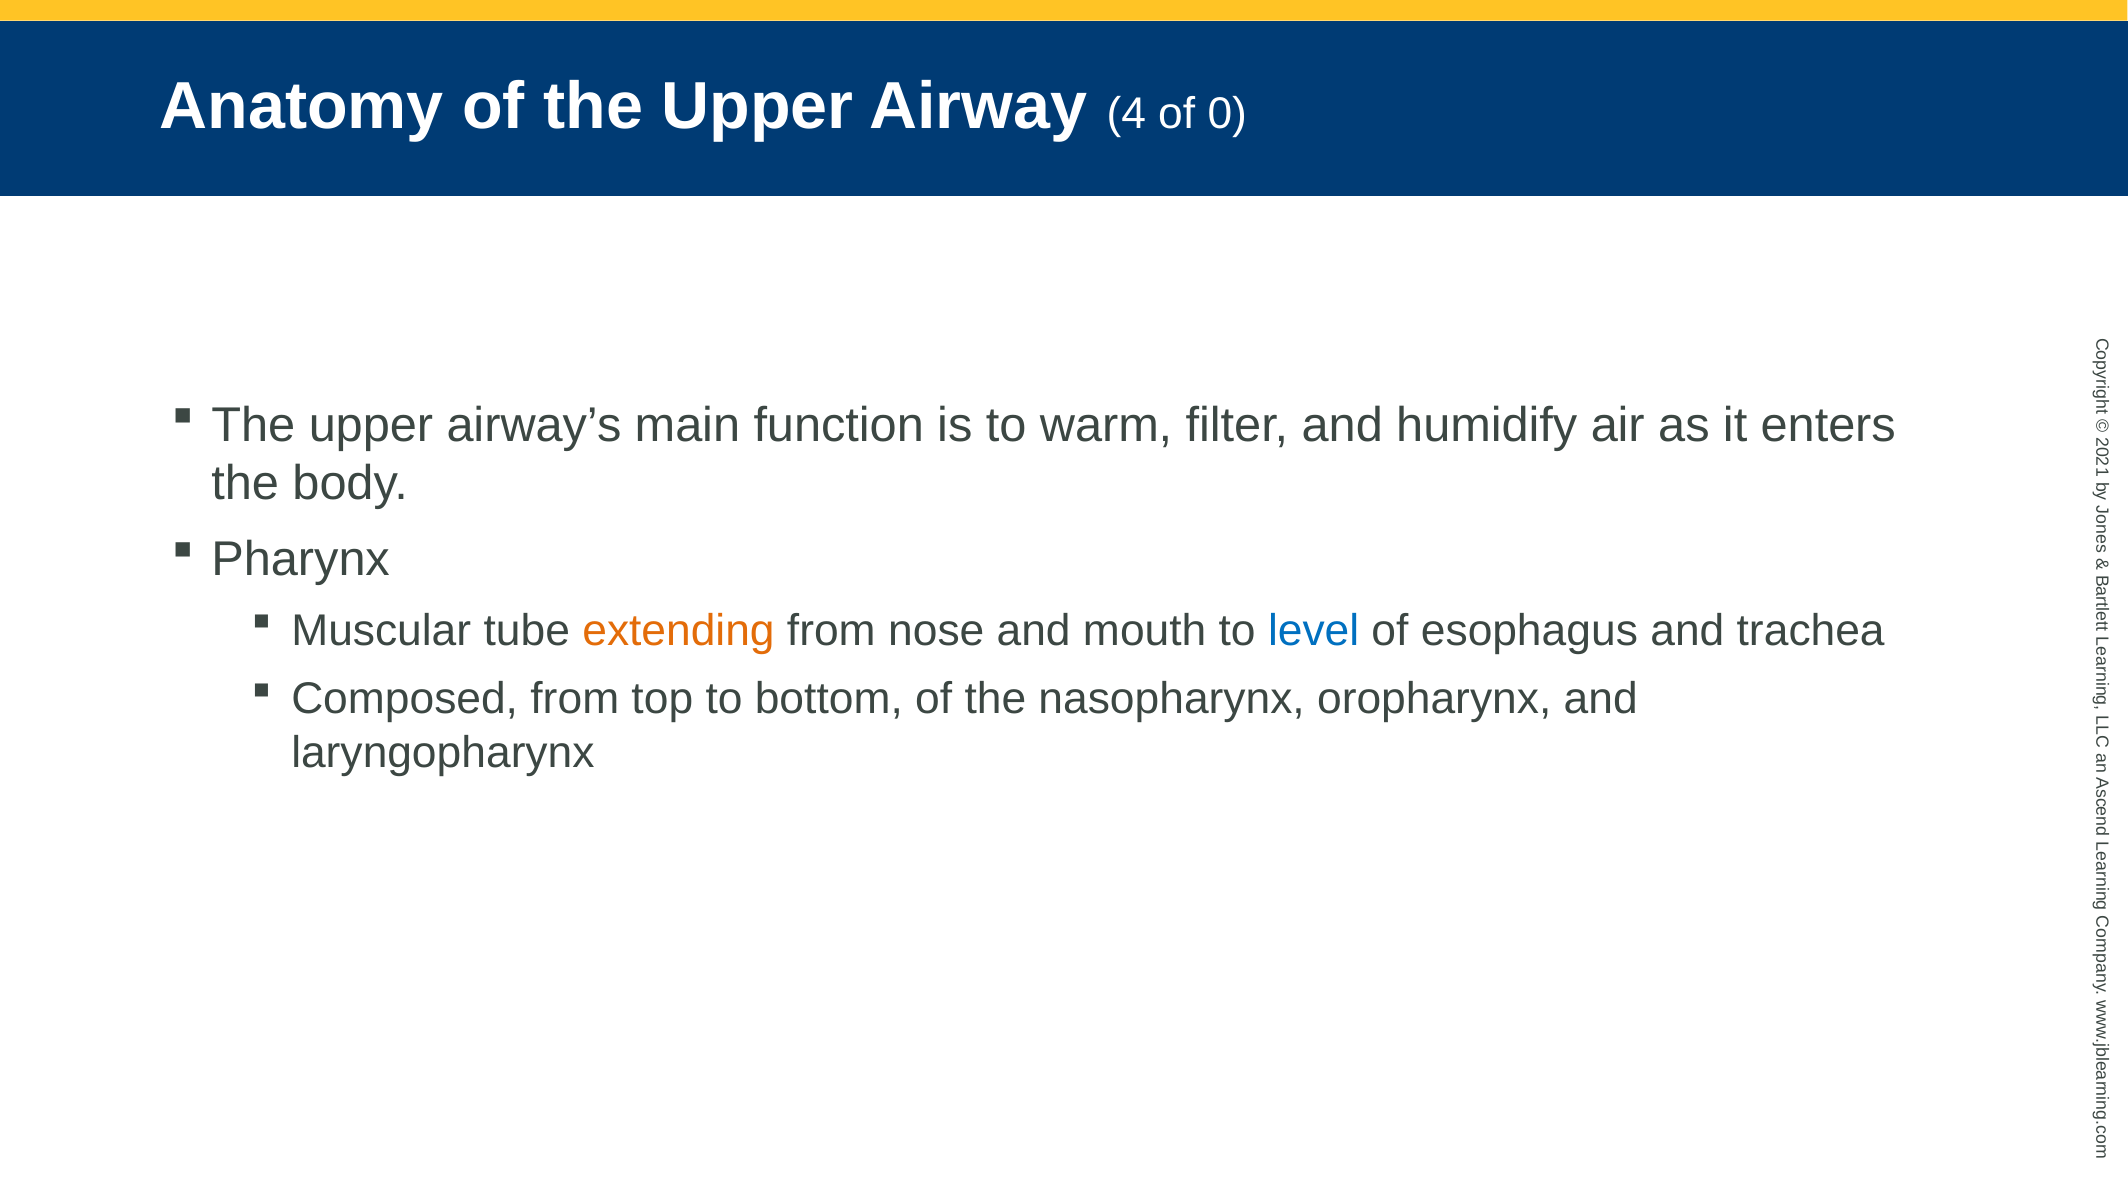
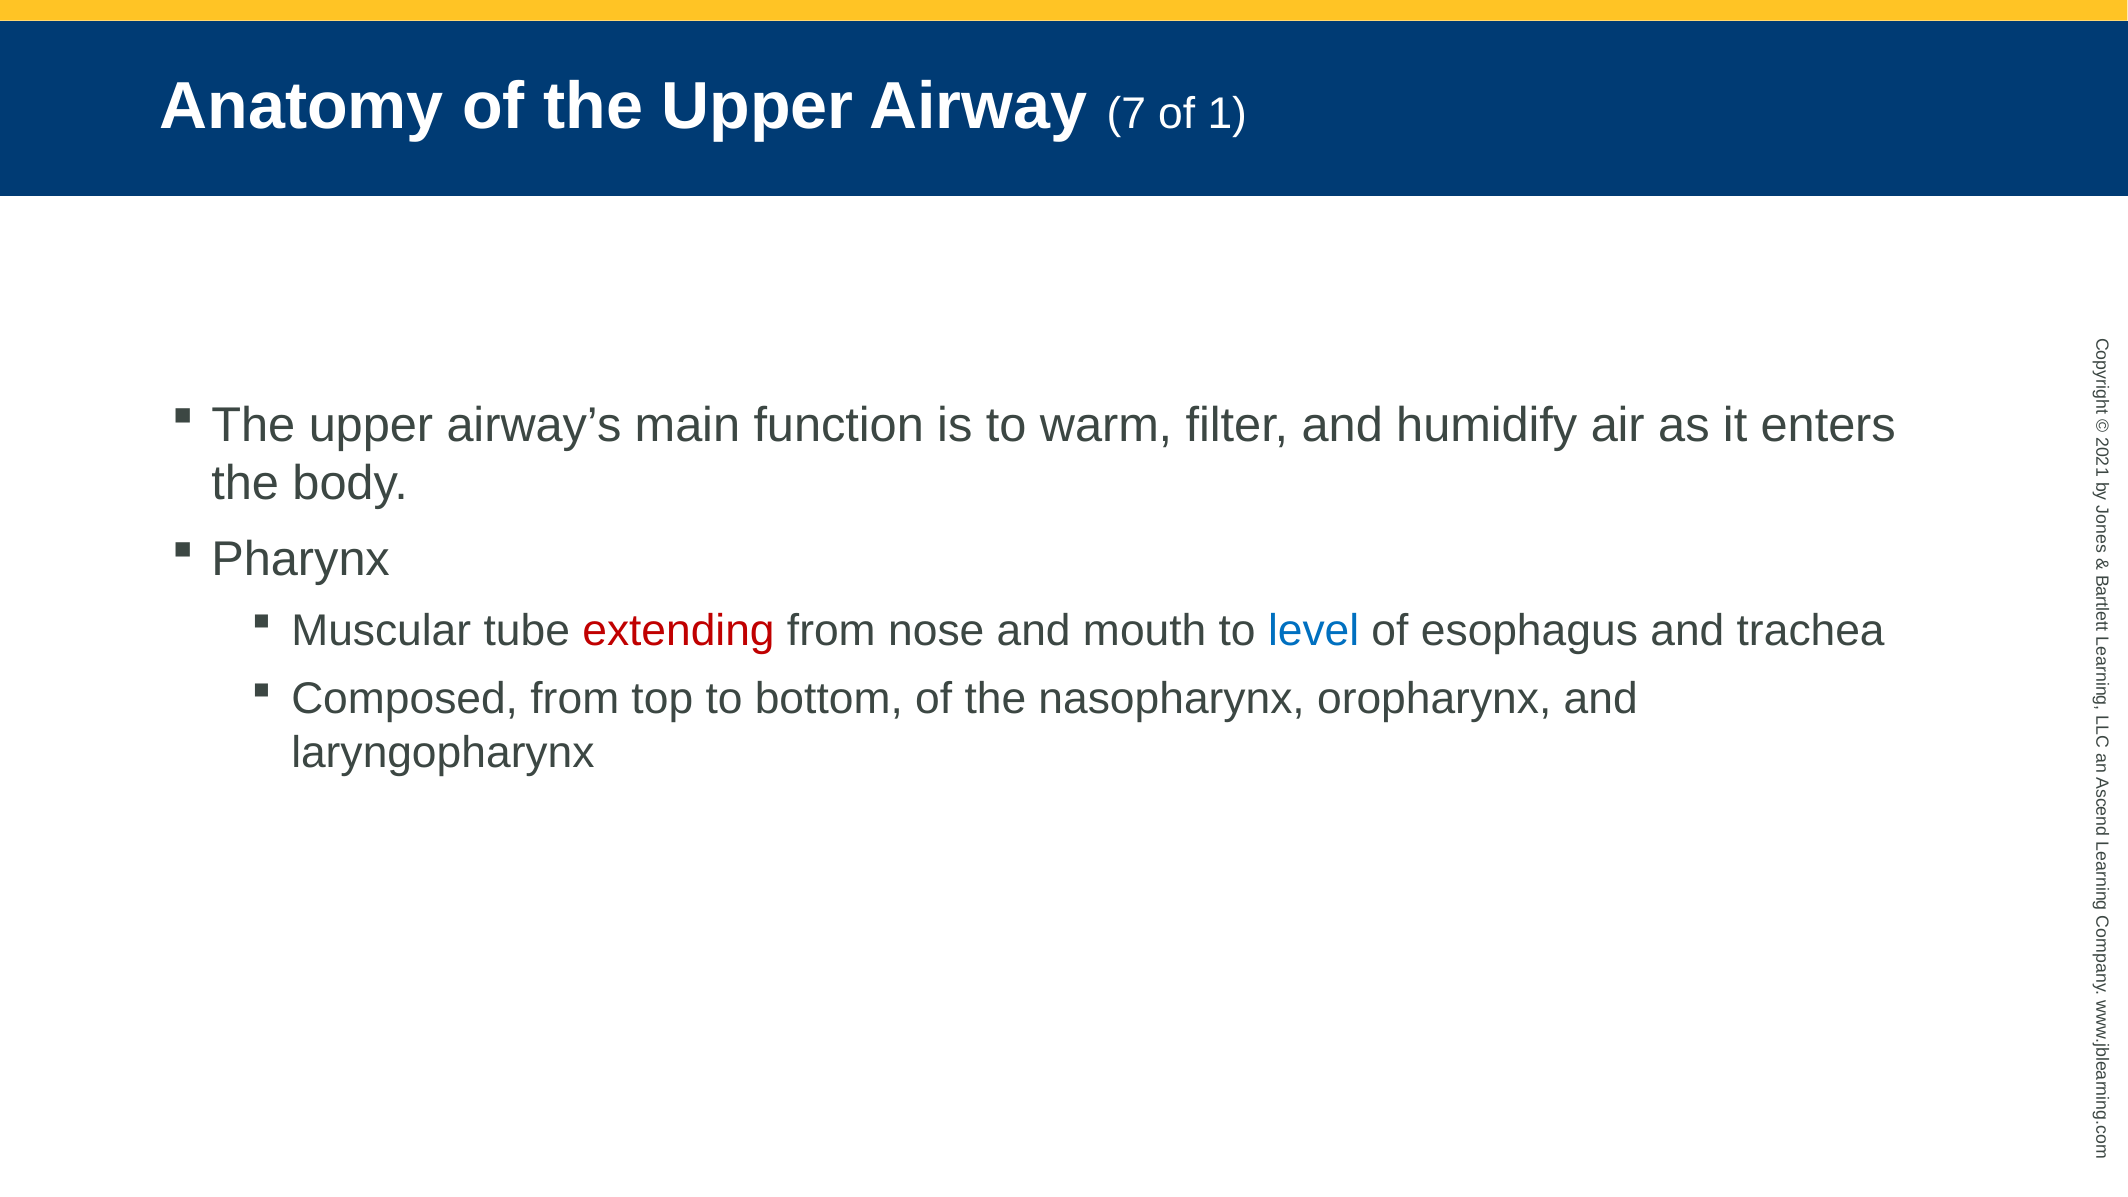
4: 4 -> 7
of 0: 0 -> 1
extending colour: orange -> red
